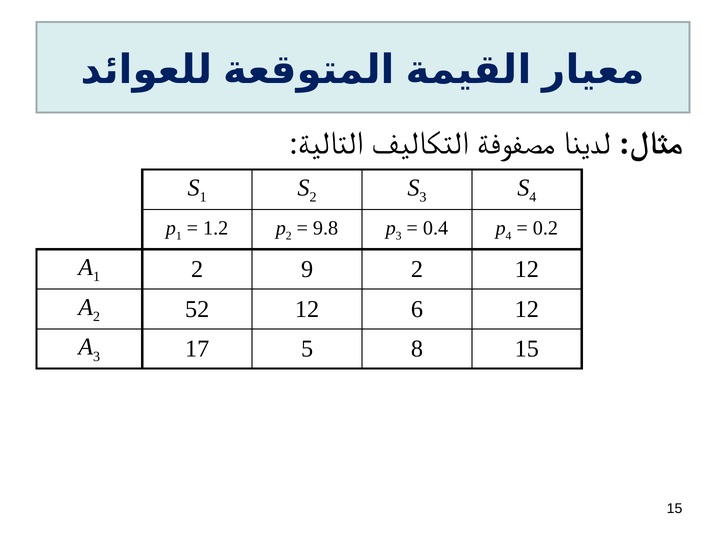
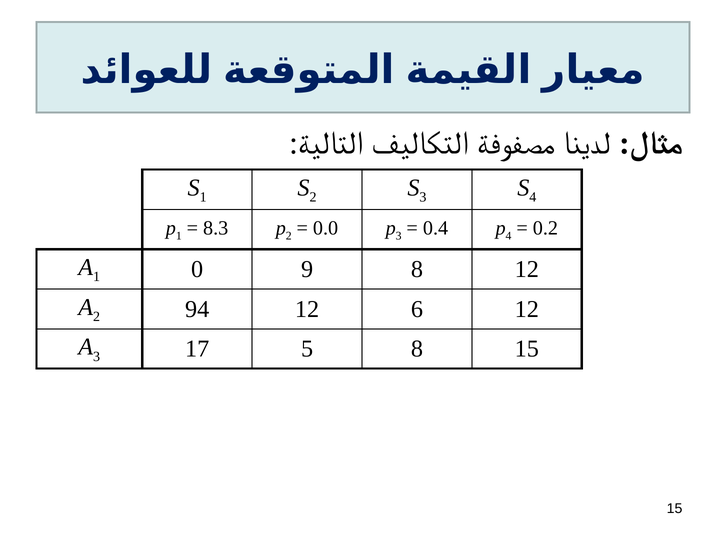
1.2: 1.2 -> 8.3
9.8: 9.8 -> 0.0
2 at (197, 270): 2 -> 0
9 2: 2 -> 8
52: 52 -> 94
